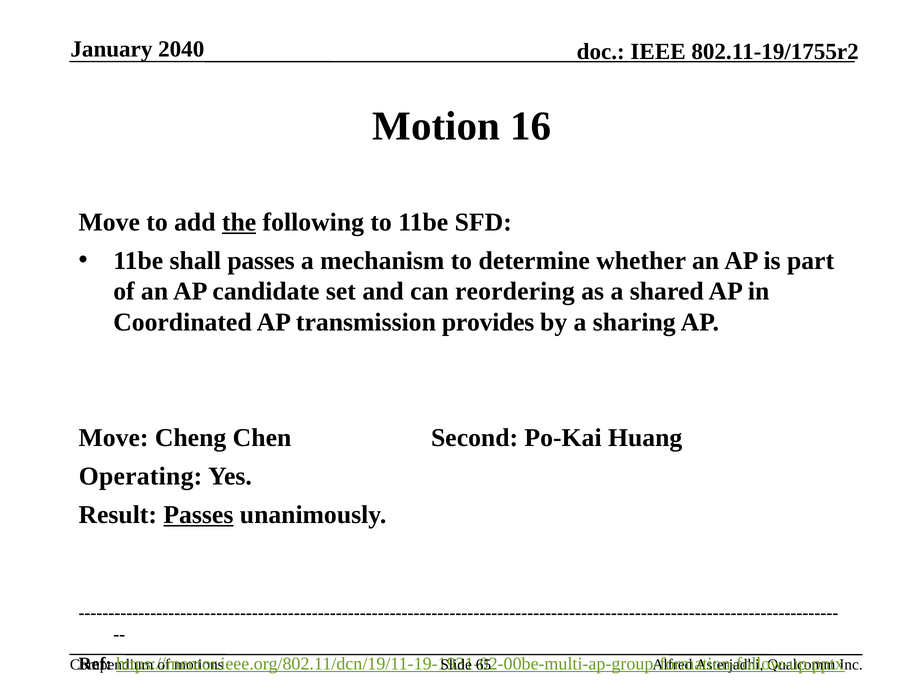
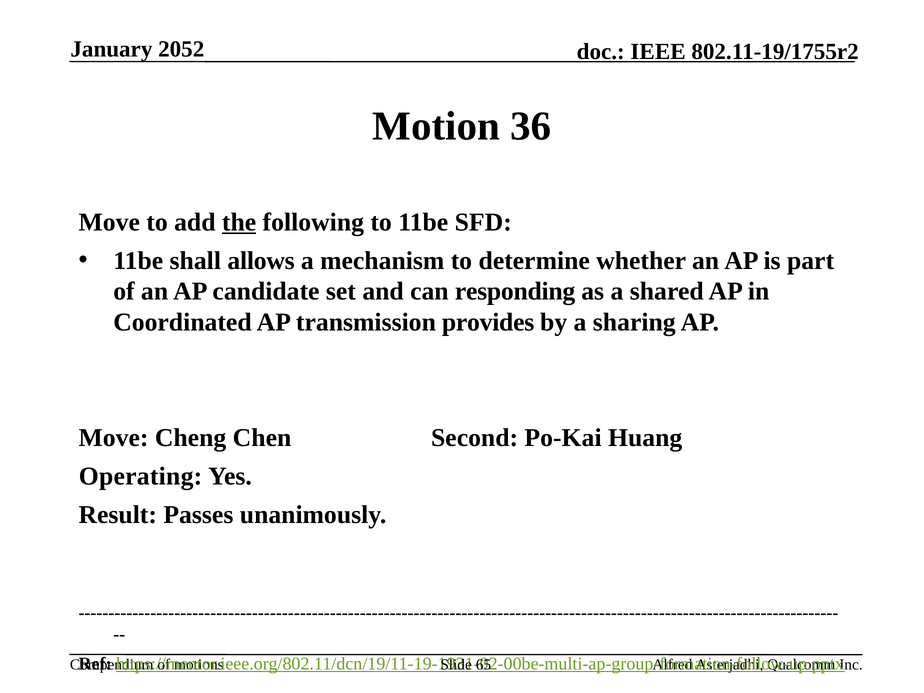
2040: 2040 -> 2052
16: 16 -> 36
shall passes: passes -> allows
reordering: reordering -> responding
Passes at (198, 515) underline: present -> none
